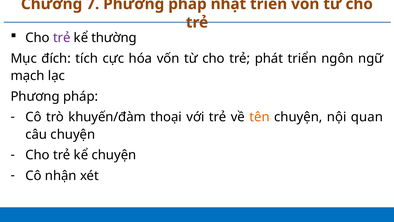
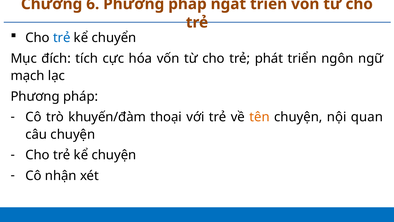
7: 7 -> 6
nhật: nhật -> ngăt
trẻ at (62, 38) colour: purple -> blue
thường: thường -> chuyển
